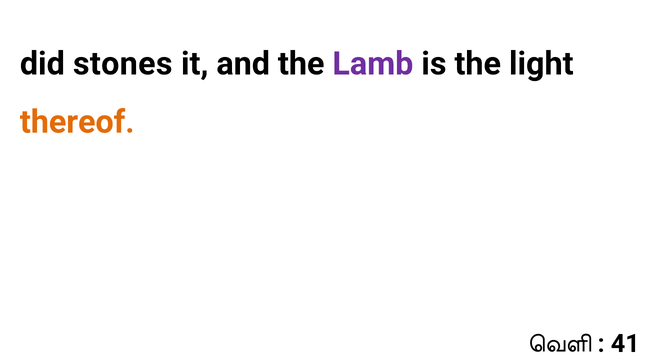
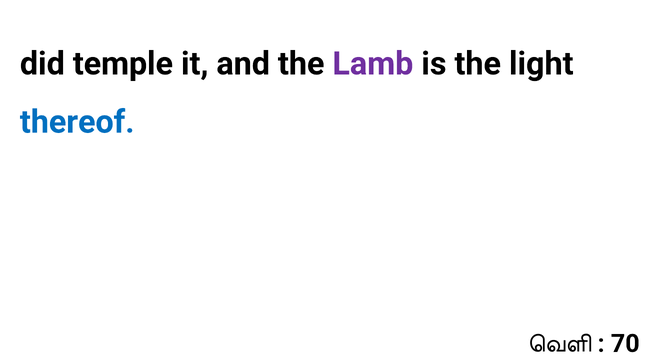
stones: stones -> temple
thereof colour: orange -> blue
41: 41 -> 70
